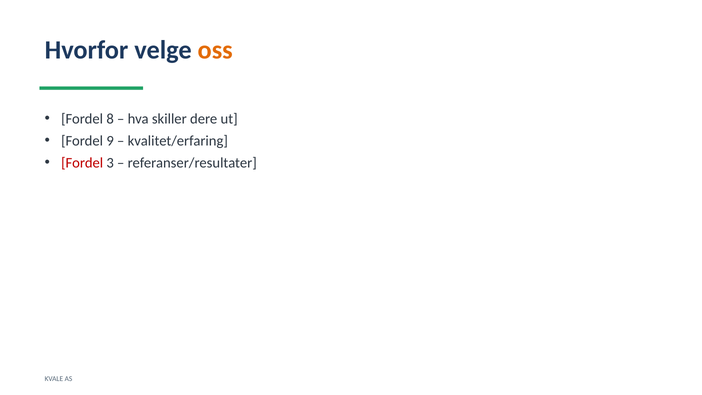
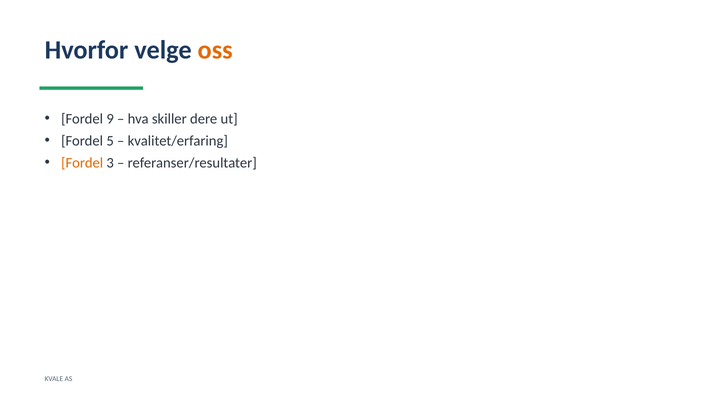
8: 8 -> 9
9: 9 -> 5
Fordel at (82, 163) colour: red -> orange
